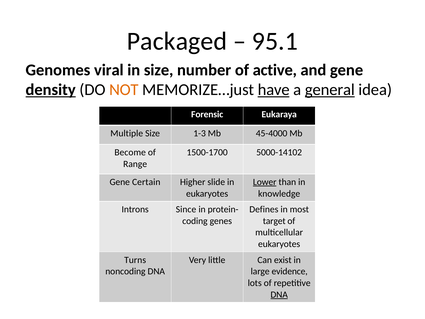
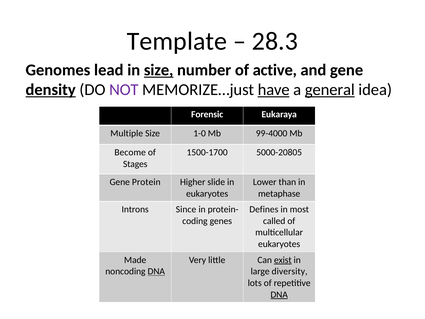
Packaged: Packaged -> Template
95.1: 95.1 -> 28.3
viral: viral -> lead
size at (159, 70) underline: none -> present
NOT colour: orange -> purple
1-3: 1-3 -> 1-0
45-4000: 45-4000 -> 99-4000
5000-14102: 5000-14102 -> 5000-20805
Range: Range -> Stages
Certain: Certain -> Protein
Lower underline: present -> none
knowledge: knowledge -> metaphase
target: target -> called
Turns: Turns -> Made
exist underline: none -> present
DNA at (156, 271) underline: none -> present
evidence: evidence -> diversity
